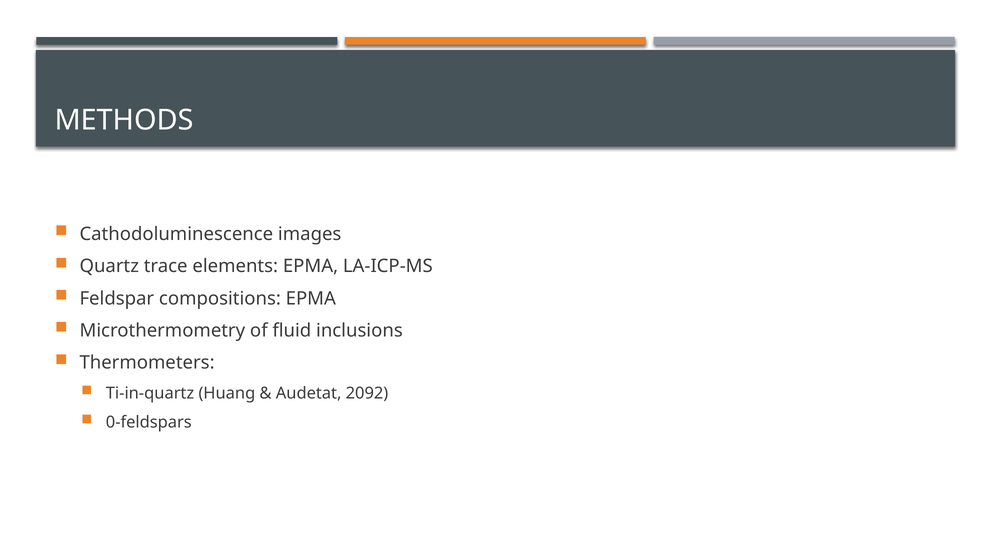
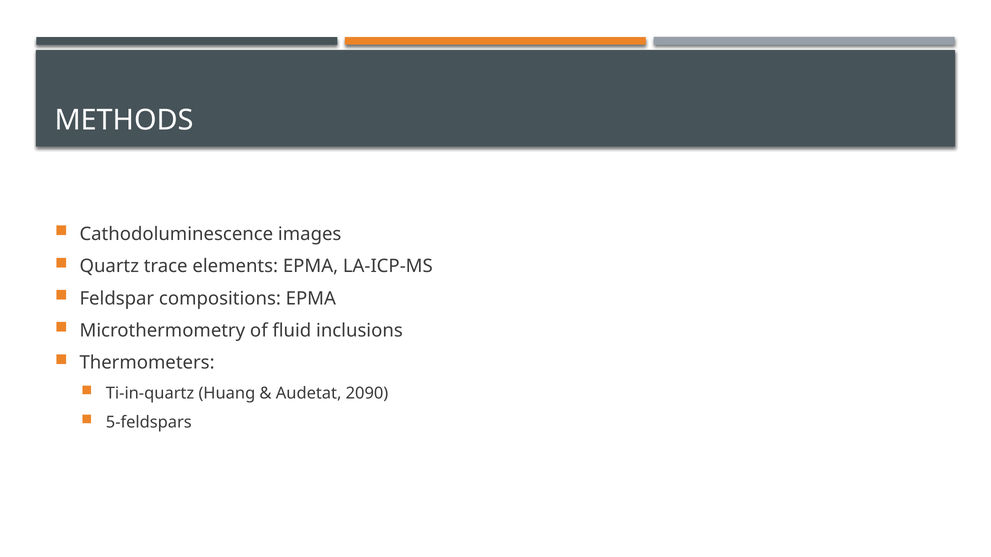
2092: 2092 -> 2090
0-feldspars: 0-feldspars -> 5-feldspars
